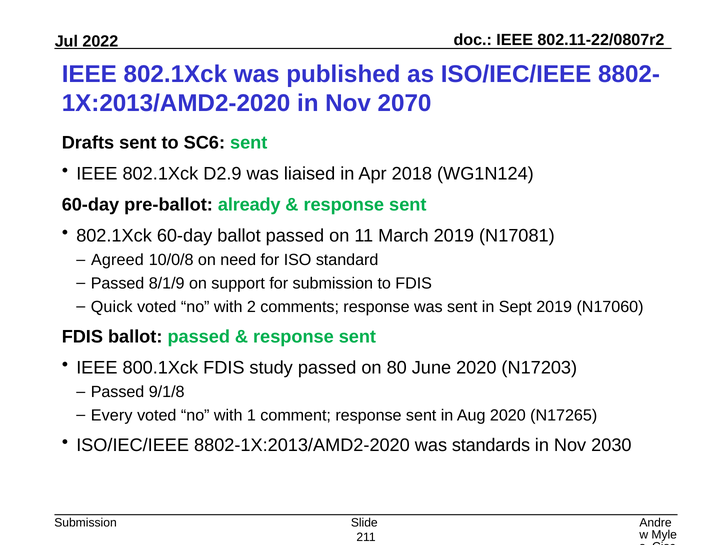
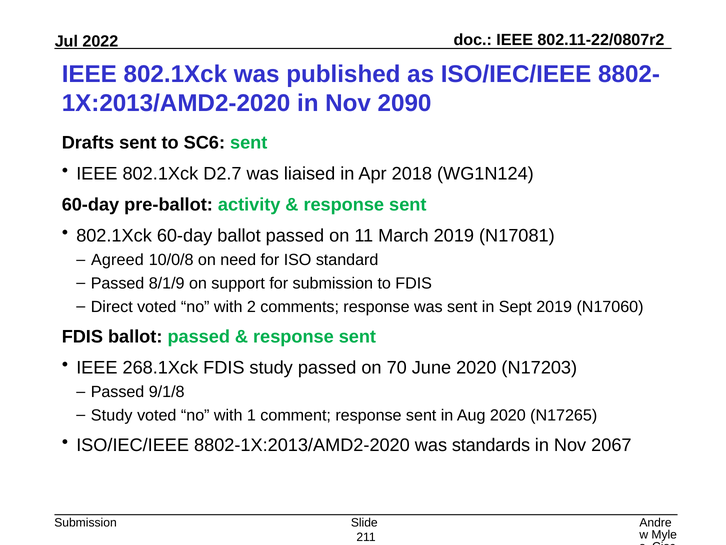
2070: 2070 -> 2090
D2.9: D2.9 -> D2.7
already: already -> activity
Quick: Quick -> Direct
800.1Xck: 800.1Xck -> 268.1Xck
80: 80 -> 70
Every at (112, 415): Every -> Study
2030: 2030 -> 2067
